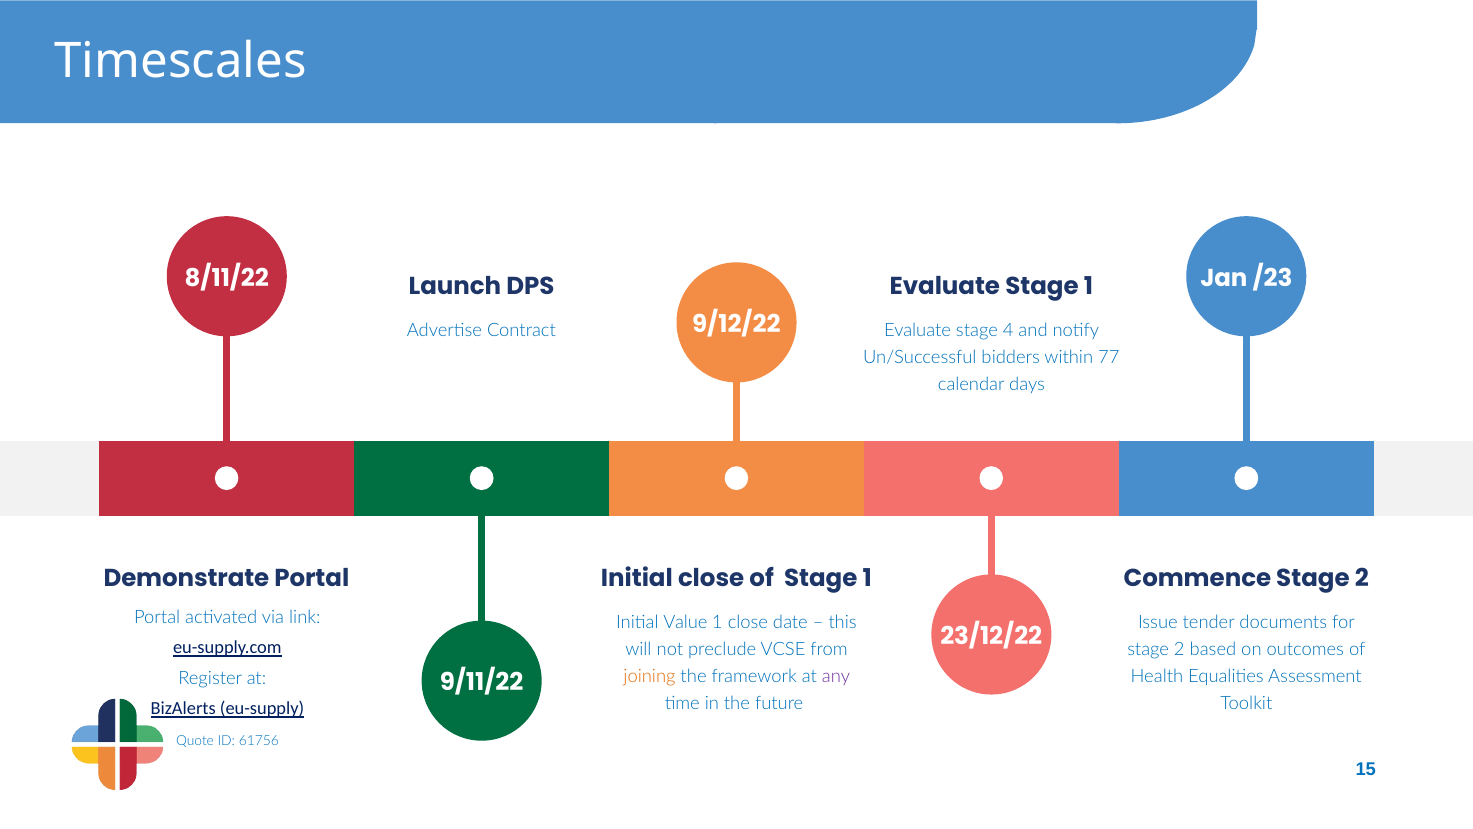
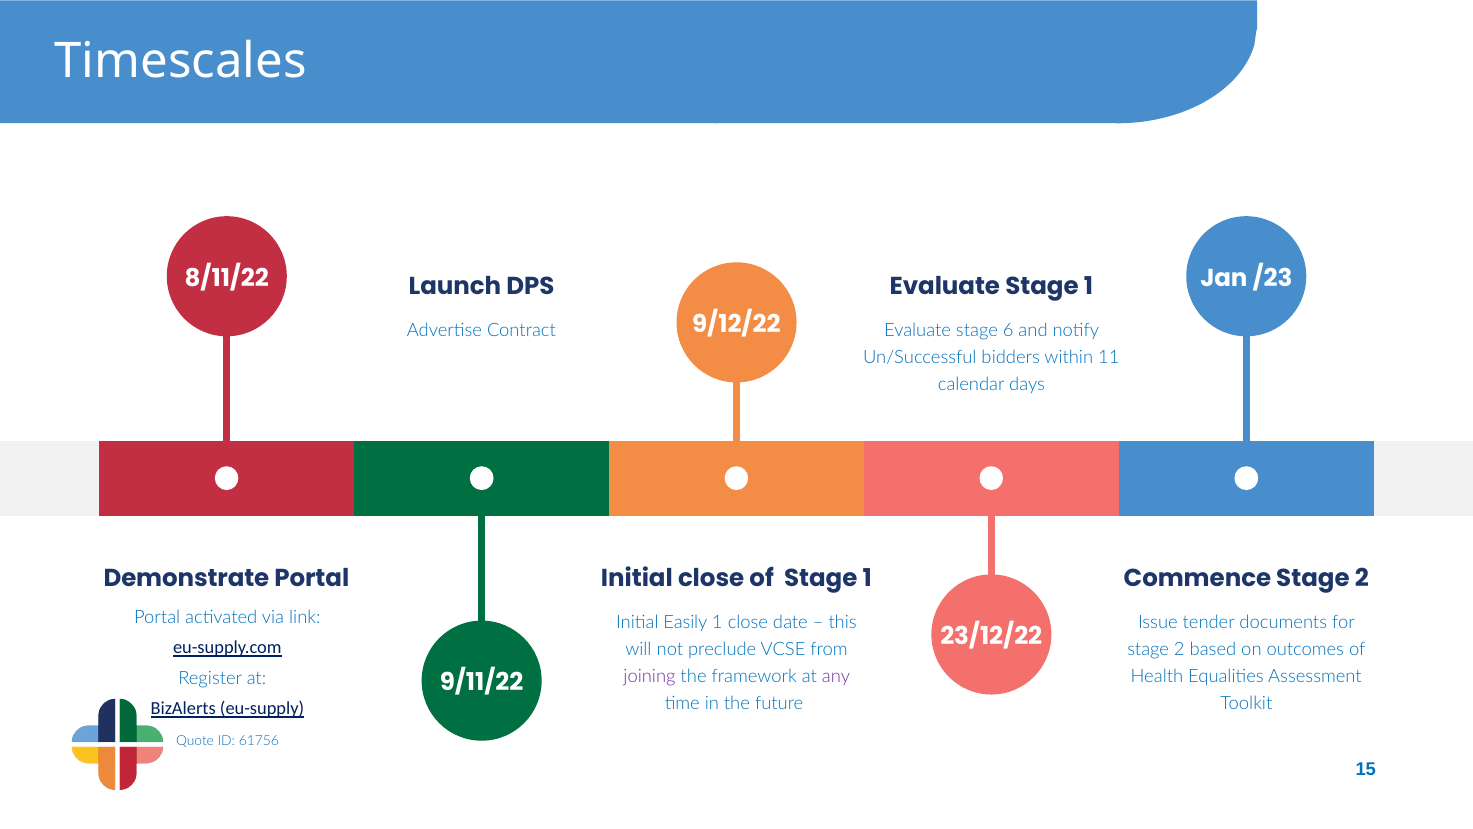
4: 4 -> 6
77: 77 -> 11
Value: Value -> Easily
joining colour: orange -> purple
